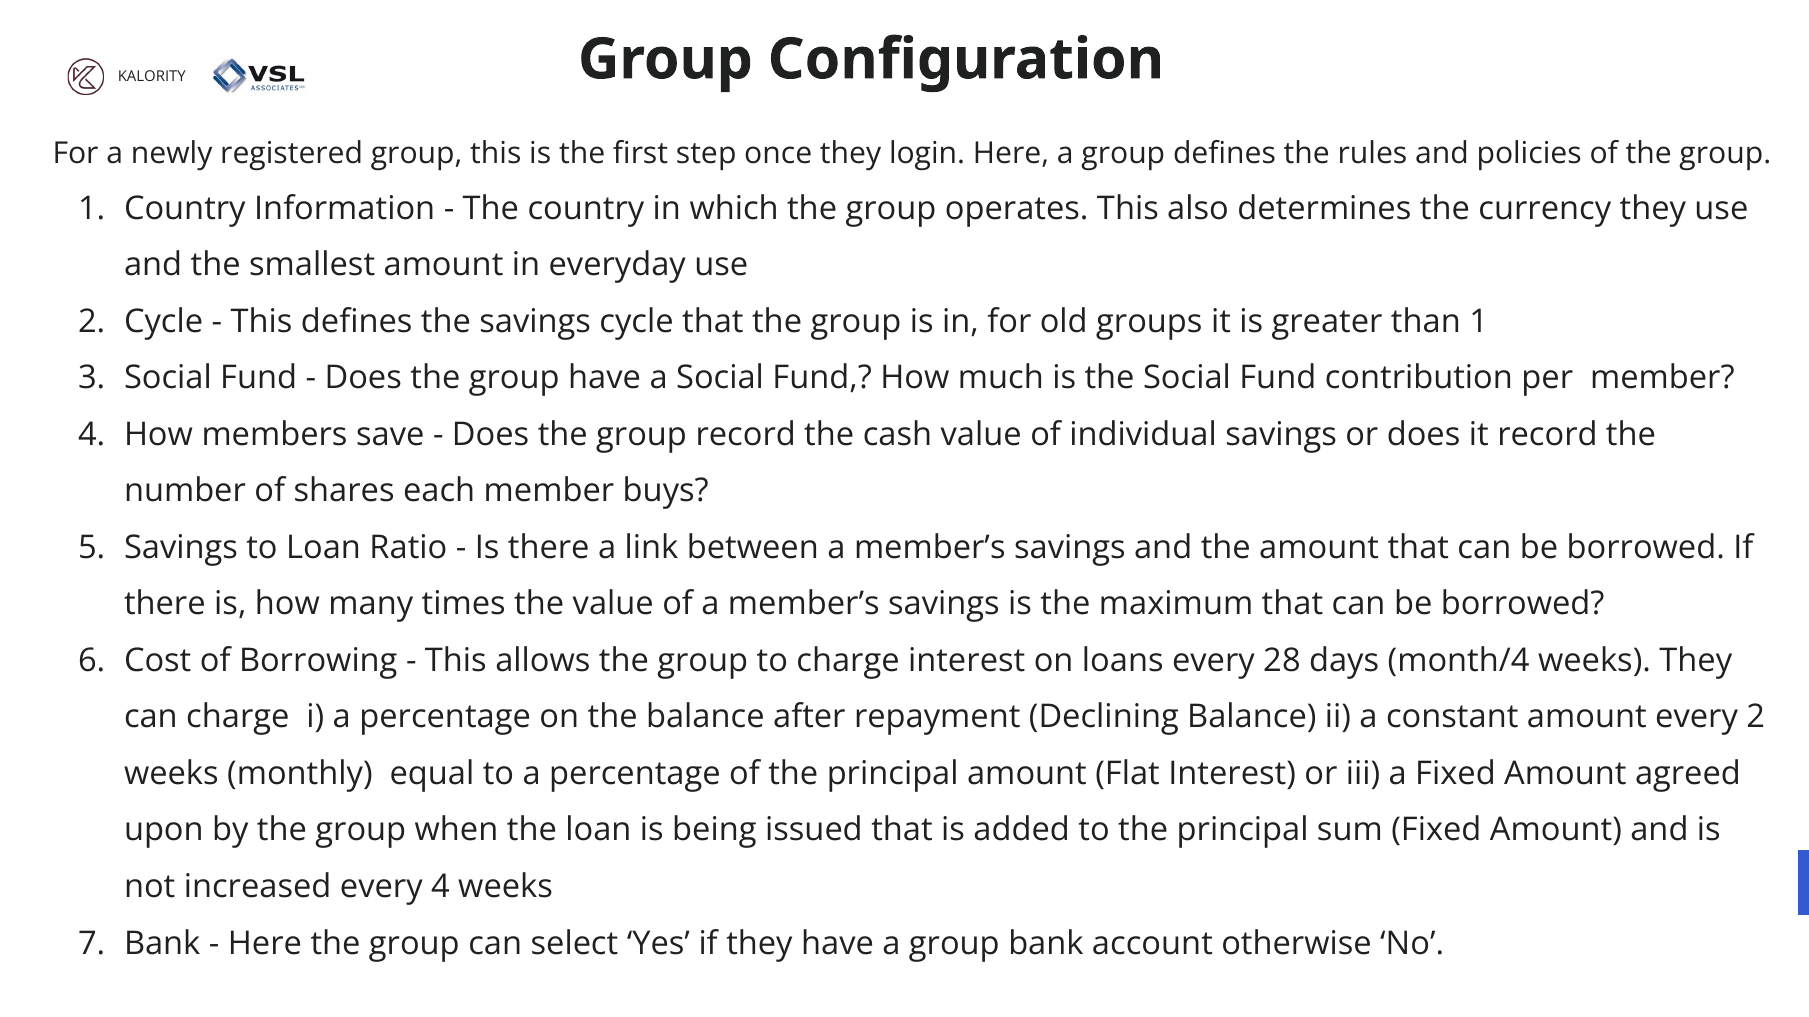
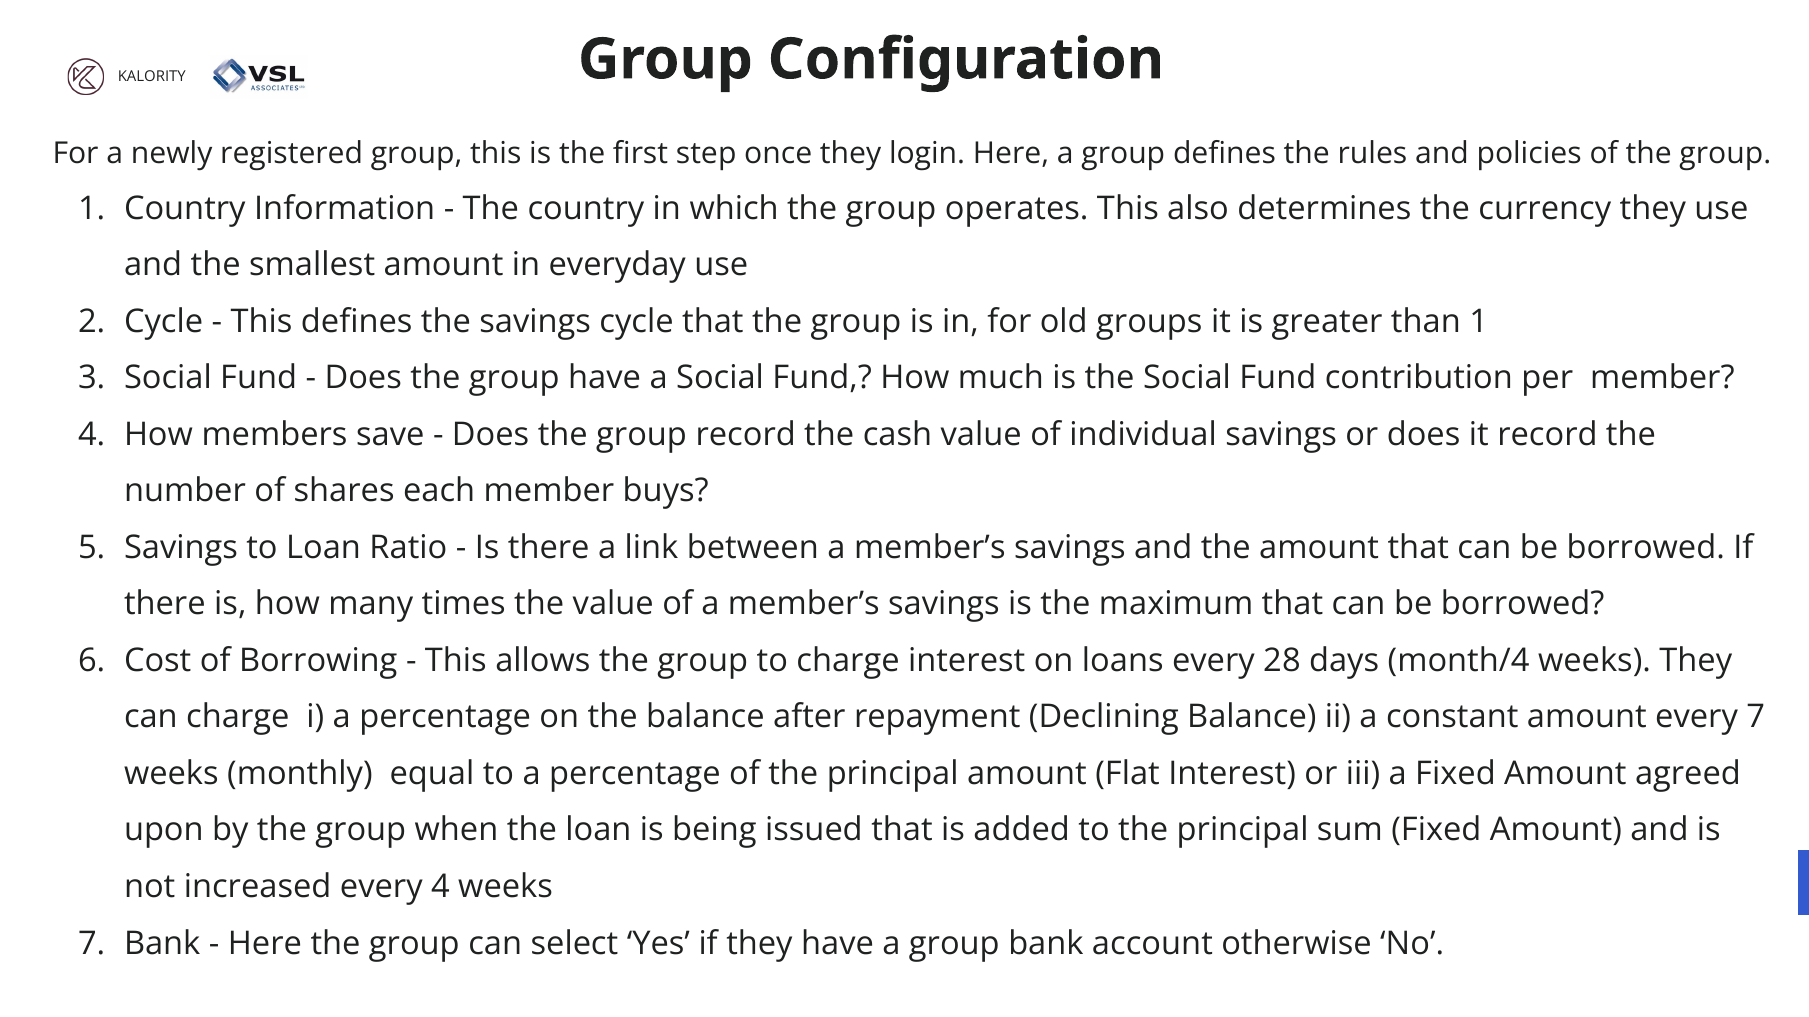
every 2: 2 -> 7
